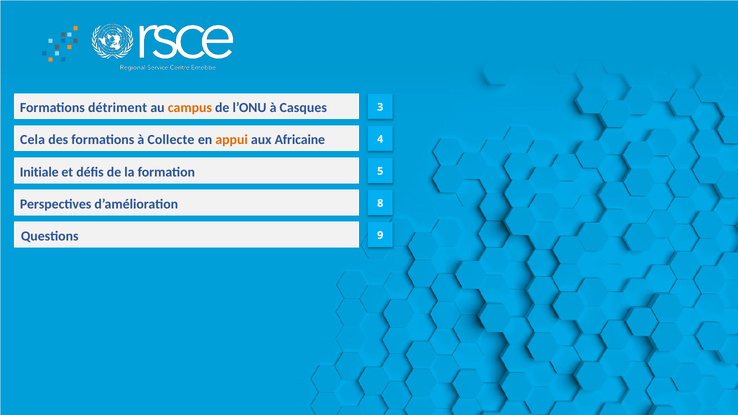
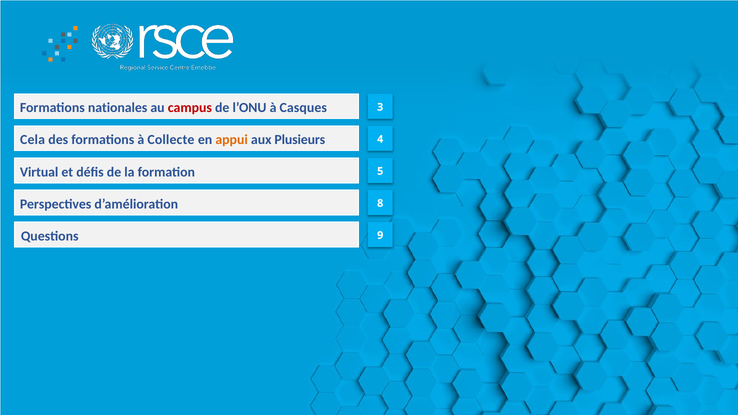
détriment: détriment -> nationales
campus colour: orange -> red
Africaine: Africaine -> Plusieurs
Initiale: Initiale -> Virtual
